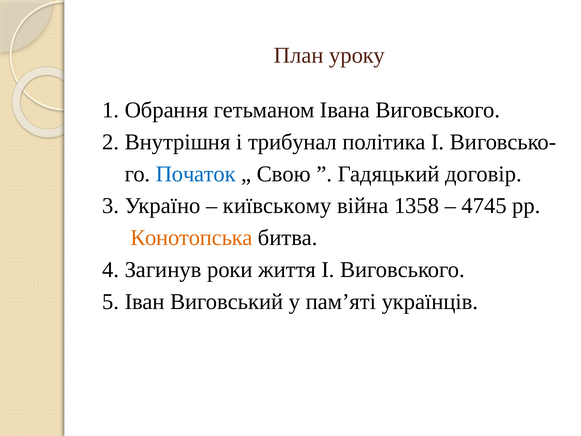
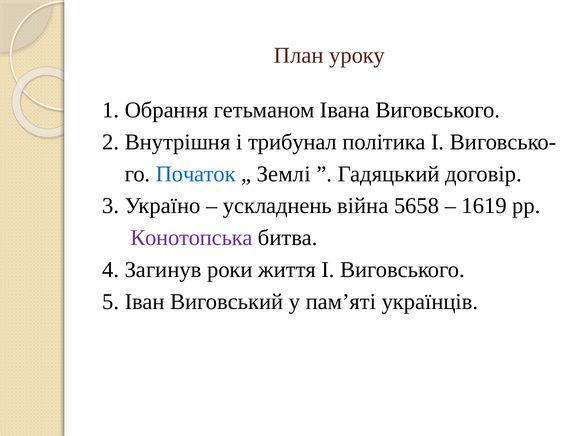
Свою: Свою -> Землі
київському: київському -> ускладнень
1358: 1358 -> 5658
4745: 4745 -> 1619
Конотопська colour: orange -> purple
